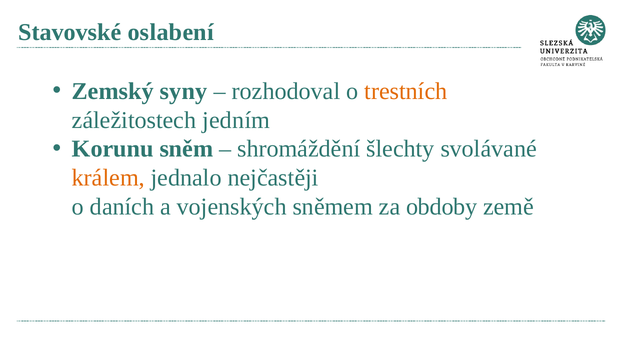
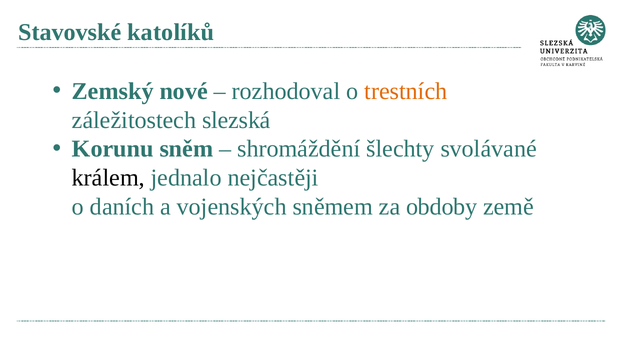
oslabení: oslabení -> katolíků
syny: syny -> nové
jedním: jedním -> slezská
králem colour: orange -> black
